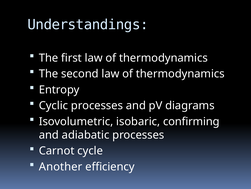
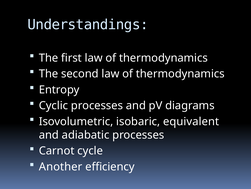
confirming: confirming -> equivalent
